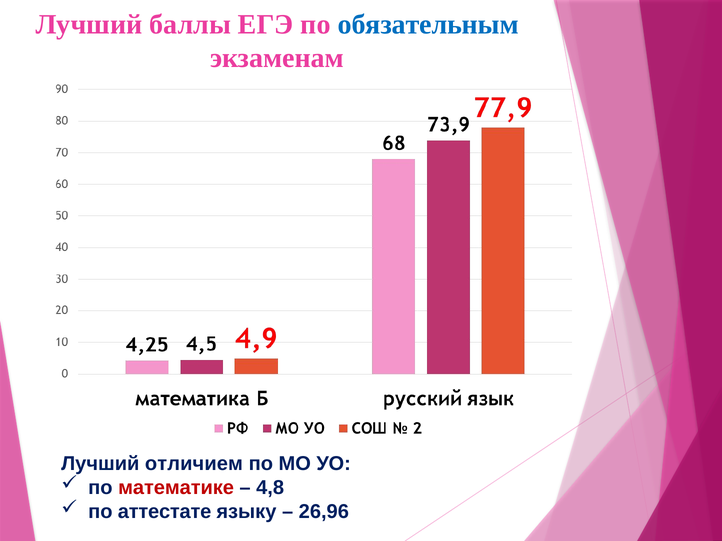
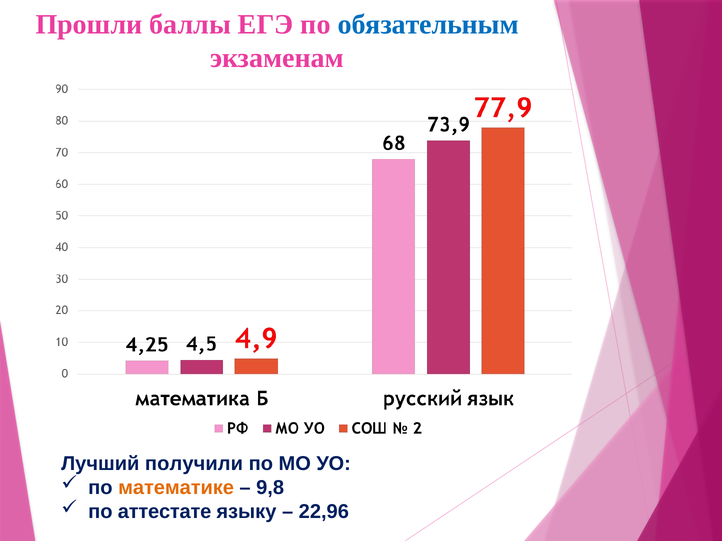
Лучший at (89, 24): Лучший -> Прошли
отличием: отличием -> получили
математике colour: red -> orange
4,8: 4,8 -> 9,8
26,96: 26,96 -> 22,96
